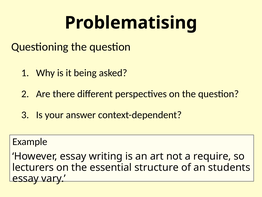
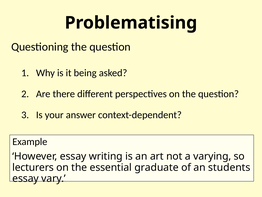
require: require -> varying
structure: structure -> graduate
